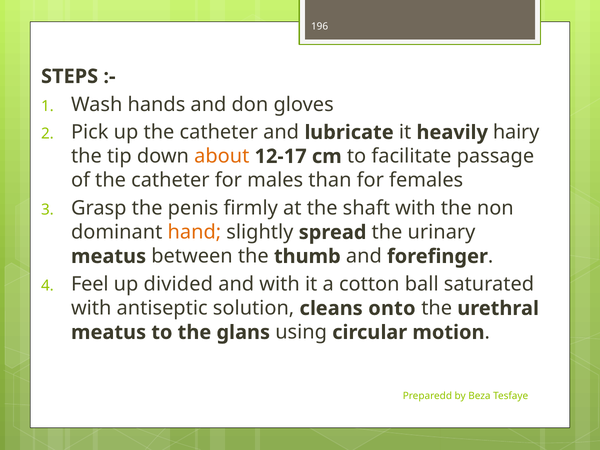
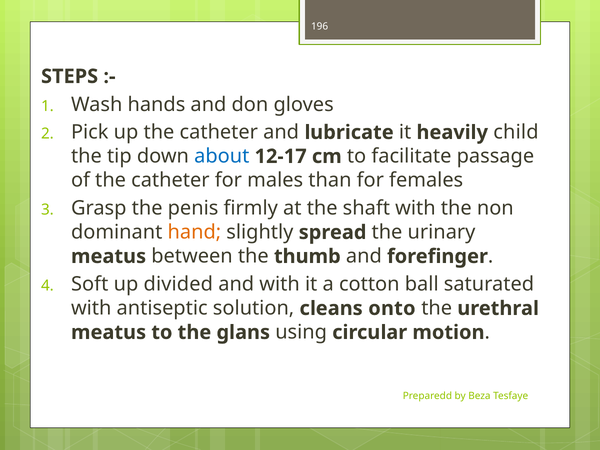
hairy: hairy -> child
about colour: orange -> blue
Feel: Feel -> Soft
